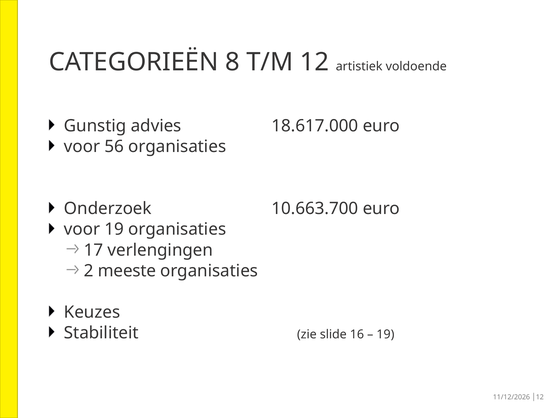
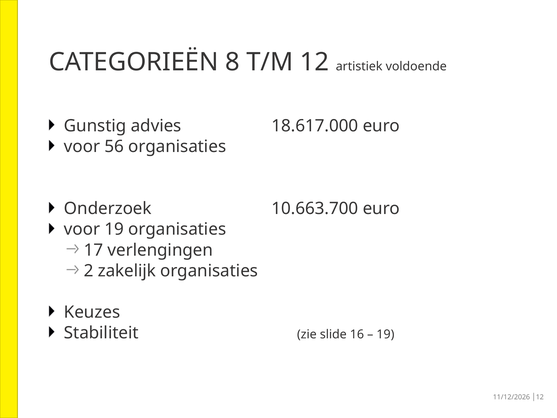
meeste: meeste -> zakelijk
